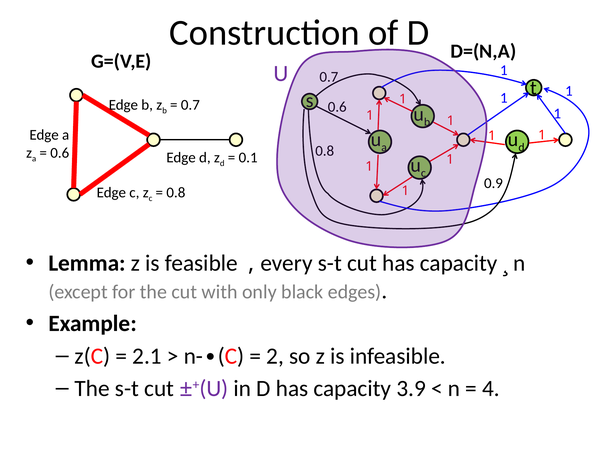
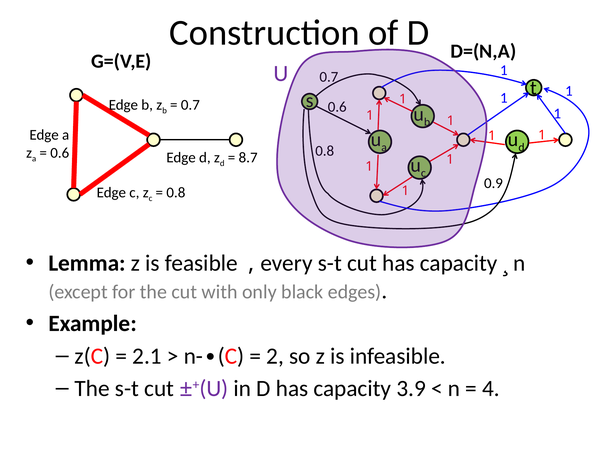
0.1: 0.1 -> 8.7
